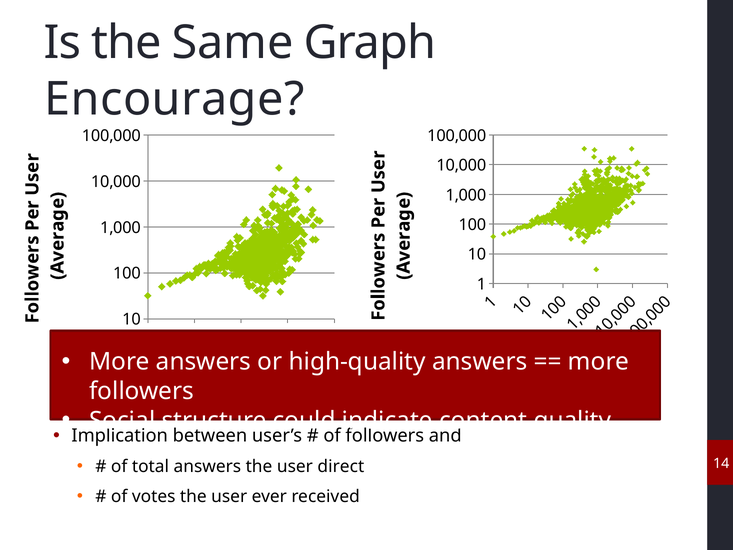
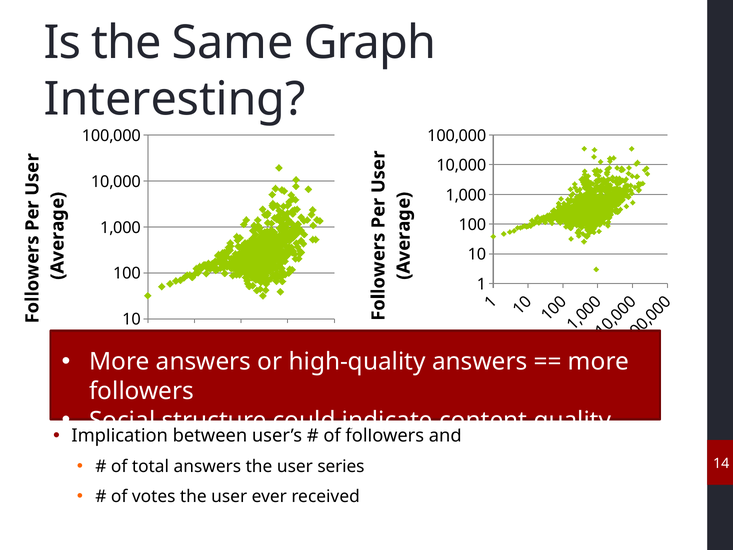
Encourage: Encourage -> Interesting
direct: direct -> series
